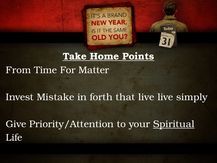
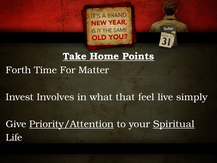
From: From -> Forth
Mistake: Mistake -> Involves
forth: forth -> what
that live: live -> feel
Priority/Attention underline: none -> present
